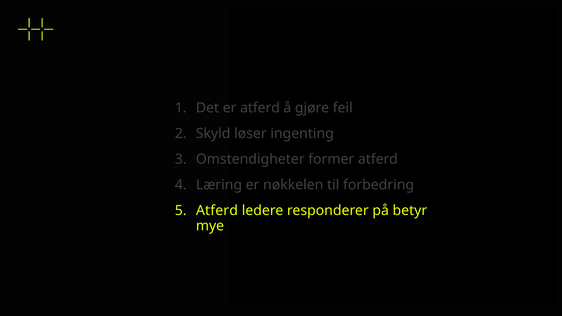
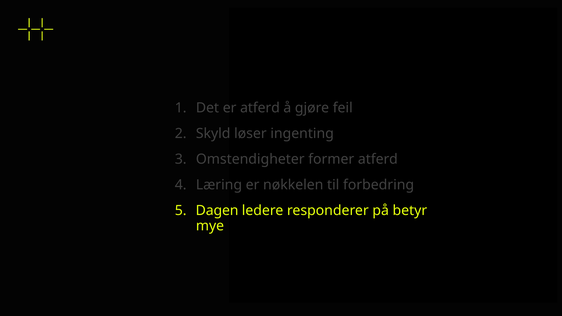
Atferd at (217, 211): Atferd -> Dagen
